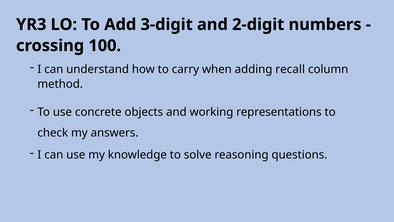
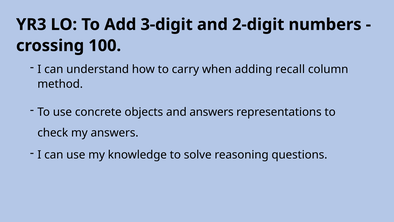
and working: working -> answers
